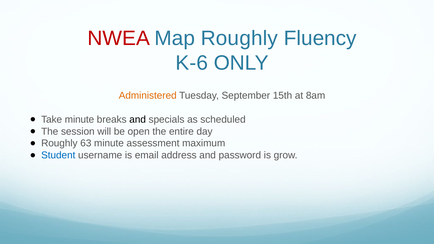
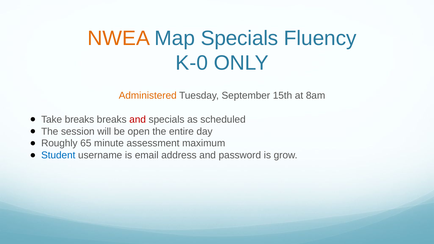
NWEA colour: red -> orange
Map Roughly: Roughly -> Specials
K-6: K-6 -> K-0
Take minute: minute -> breaks
and at (138, 120) colour: black -> red
63: 63 -> 65
